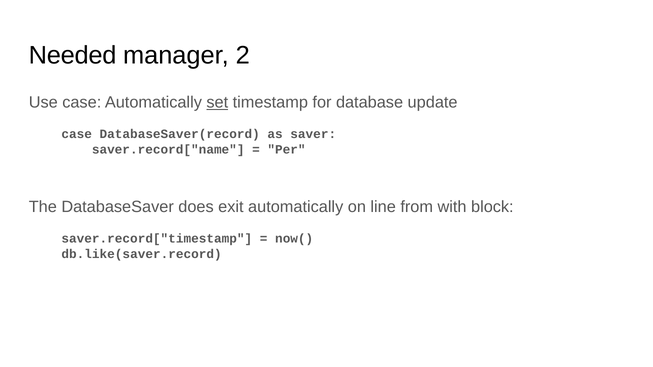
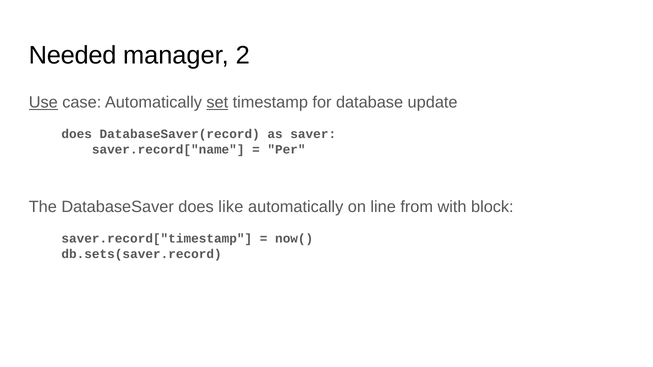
Use underline: none -> present
case at (77, 134): case -> does
exit: exit -> like
db.like(saver.record: db.like(saver.record -> db.sets(saver.record
